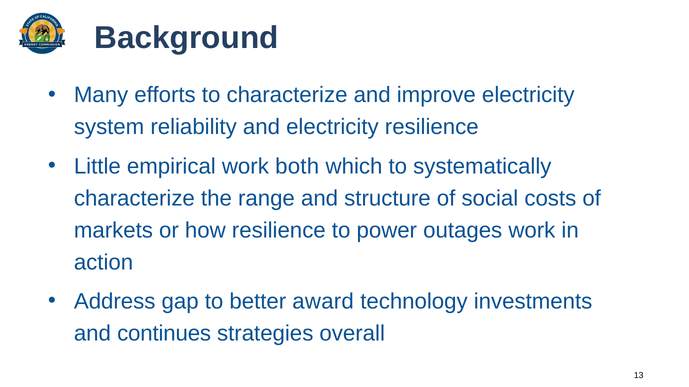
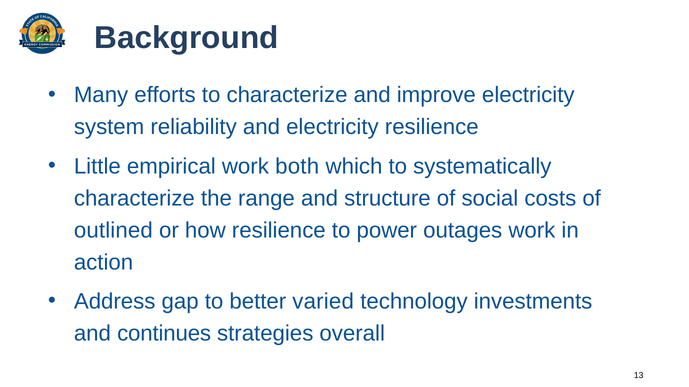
markets: markets -> outlined
award: award -> varied
